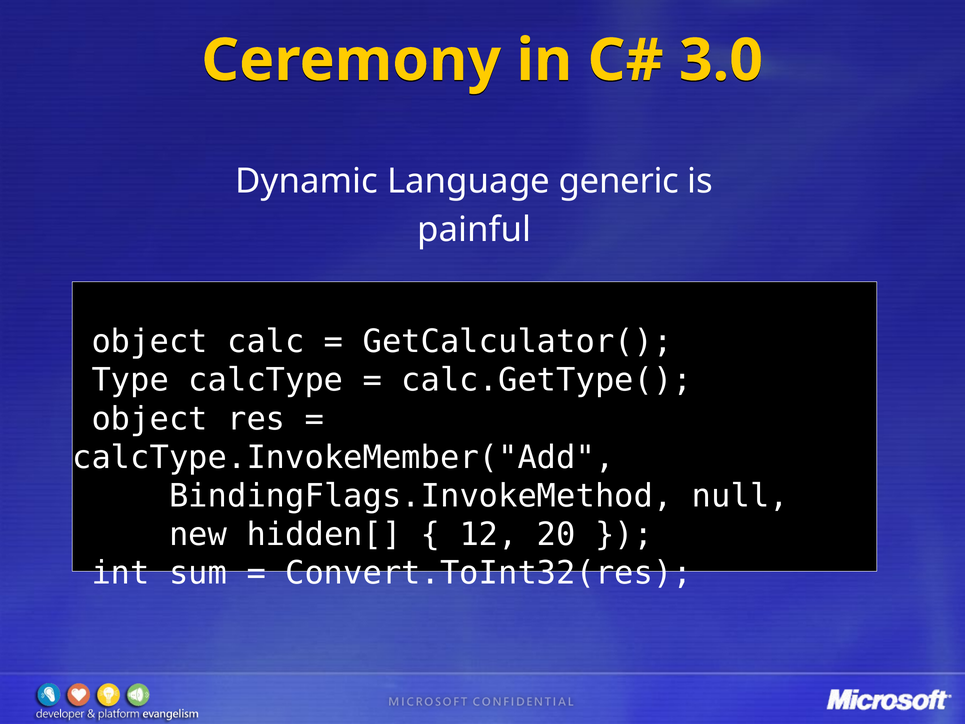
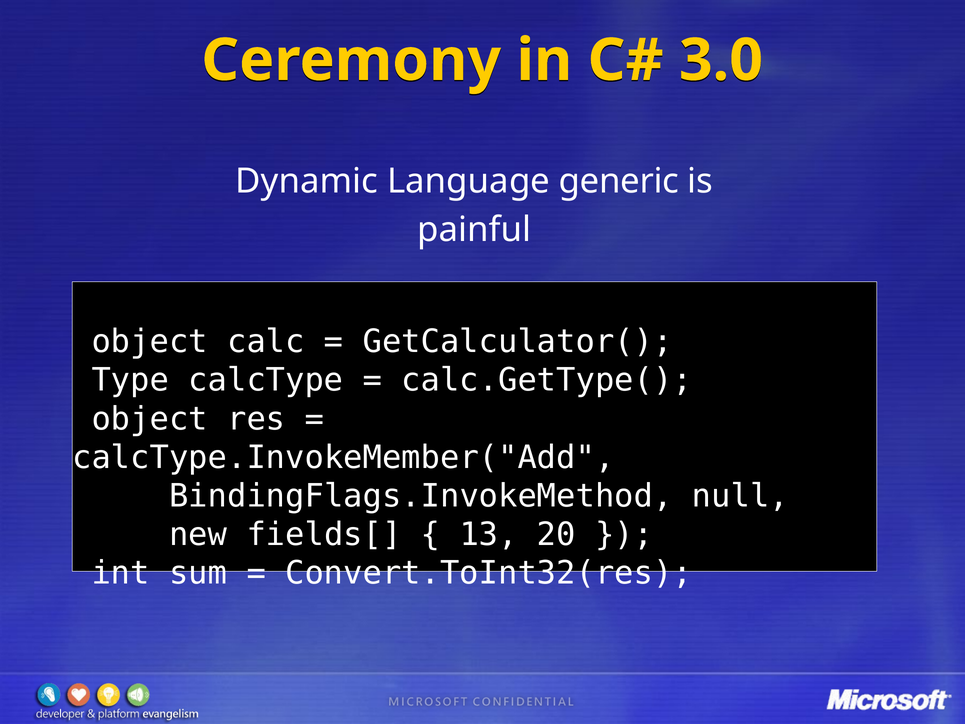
hidden[: hidden[ -> fields[
12: 12 -> 13
